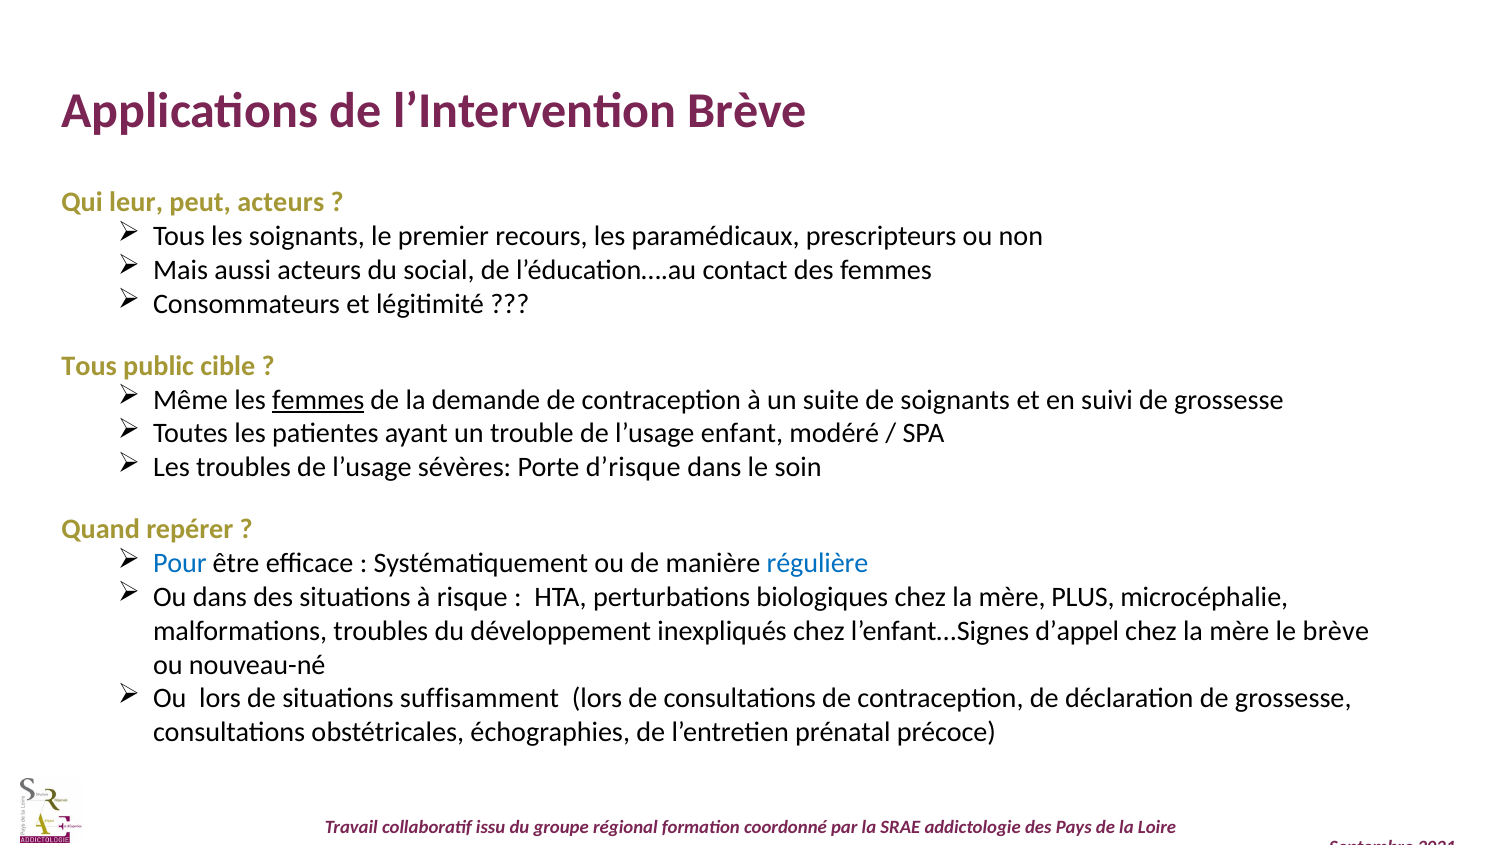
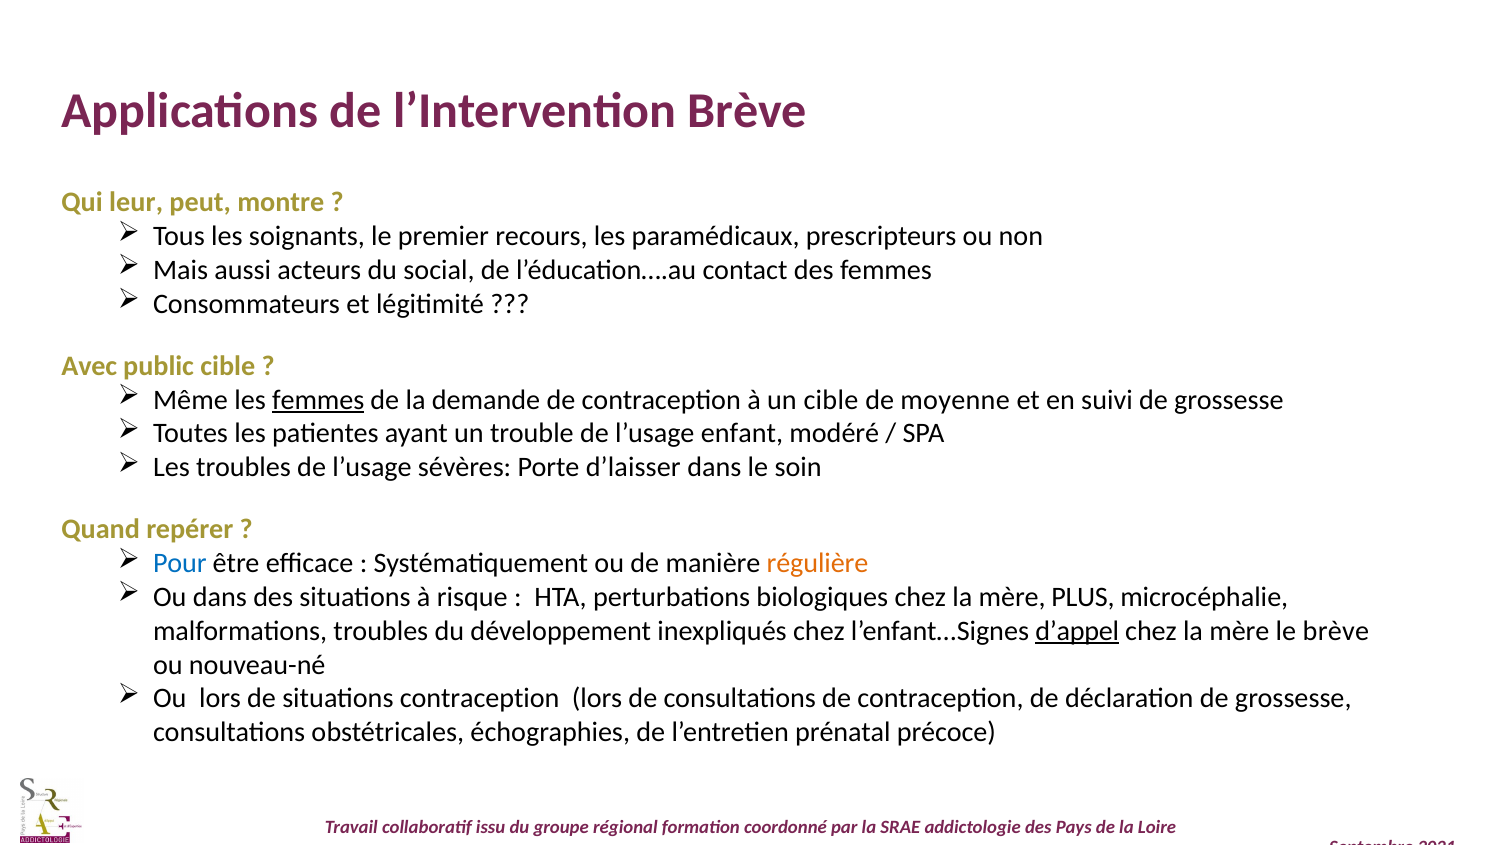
peut acteurs: acteurs -> montre
Tous at (89, 366): Tous -> Avec
un suite: suite -> cible
de soignants: soignants -> moyenne
d’risque: d’risque -> d’laisser
régulière colour: blue -> orange
d’appel underline: none -> present
situations suffisamment: suffisamment -> contraception
